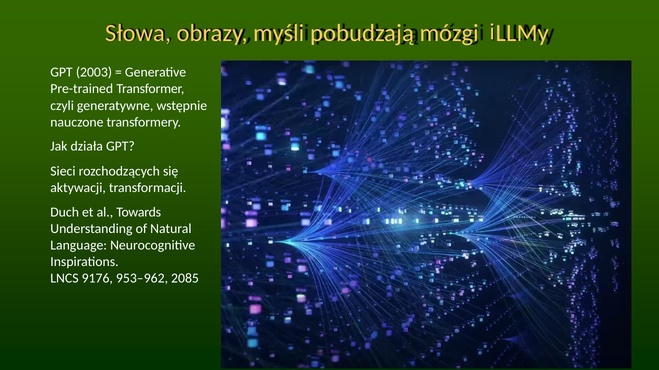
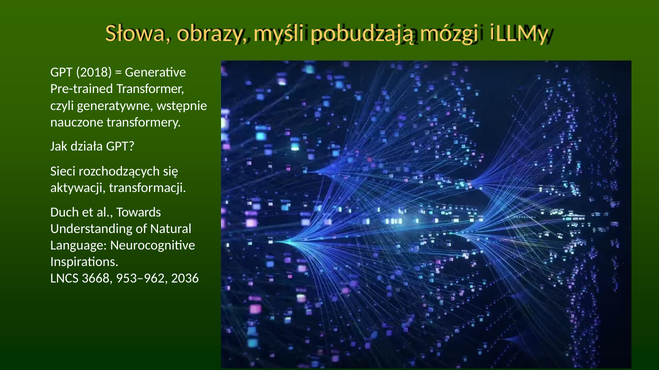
2003: 2003 -> 2018
9176: 9176 -> 3668
2085: 2085 -> 2036
